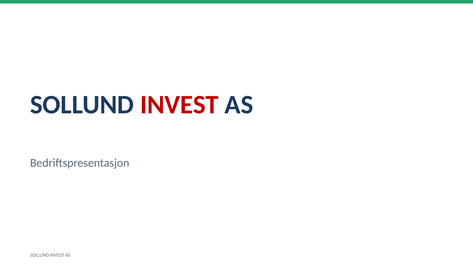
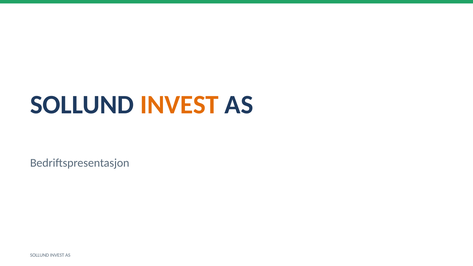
INVEST at (179, 105) colour: red -> orange
